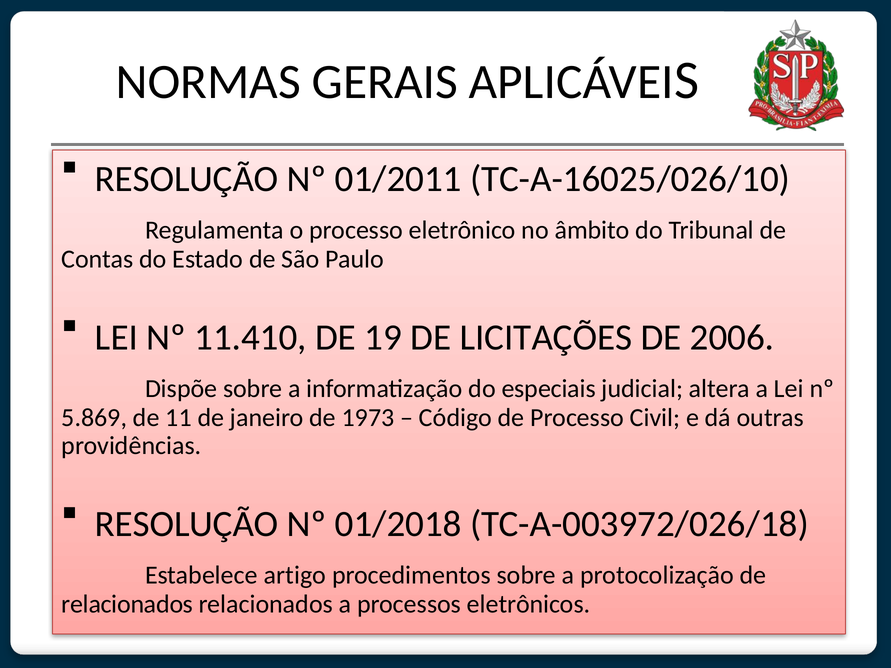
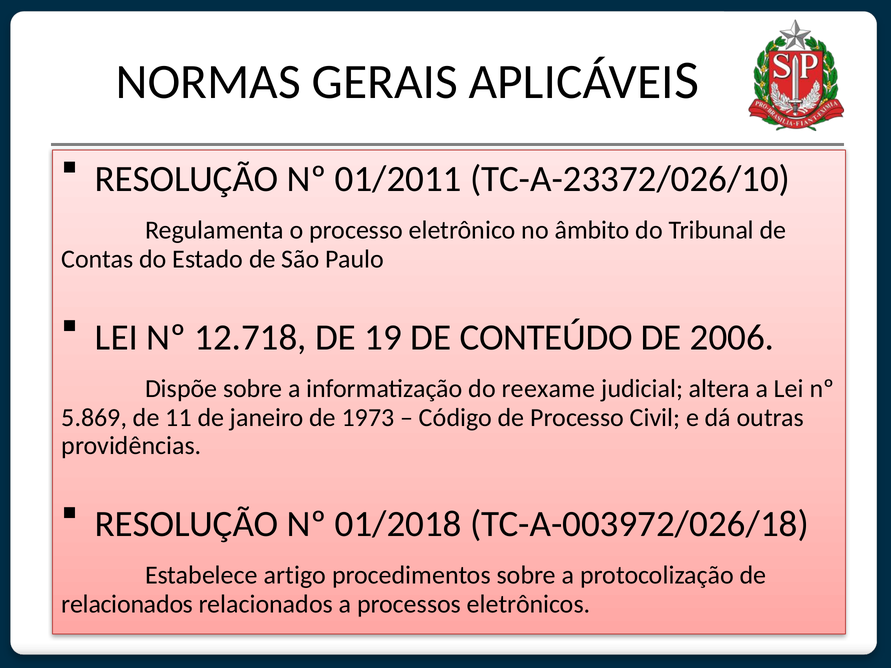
TC-A-16025/026/10: TC-A-16025/026/10 -> TC-A-23372/026/10
11.410: 11.410 -> 12.718
LICITAÇÕES: LICITAÇÕES -> CONTEÚDO
especiais: especiais -> reexame
